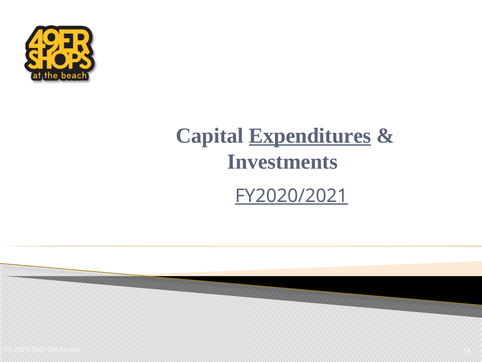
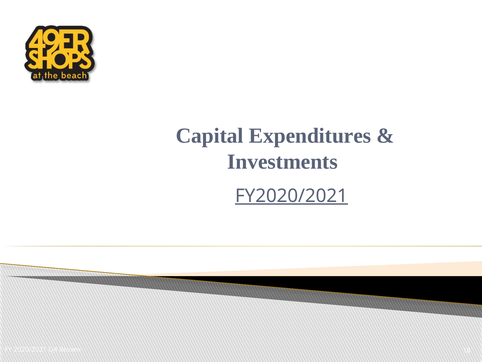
Expenditures underline: present -> none
